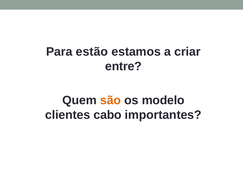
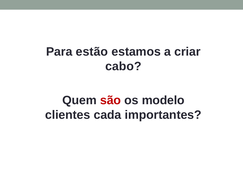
entre: entre -> cabo
são colour: orange -> red
cabo: cabo -> cada
